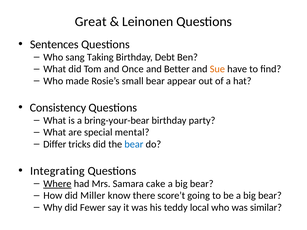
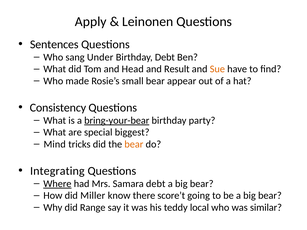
Great: Great -> Apply
Taking: Taking -> Under
Once: Once -> Head
Better: Better -> Result
bring-your-bear underline: none -> present
mental: mental -> biggest
Differ: Differ -> Mind
bear at (134, 144) colour: blue -> orange
Samara cake: cake -> debt
Fewer: Fewer -> Range
